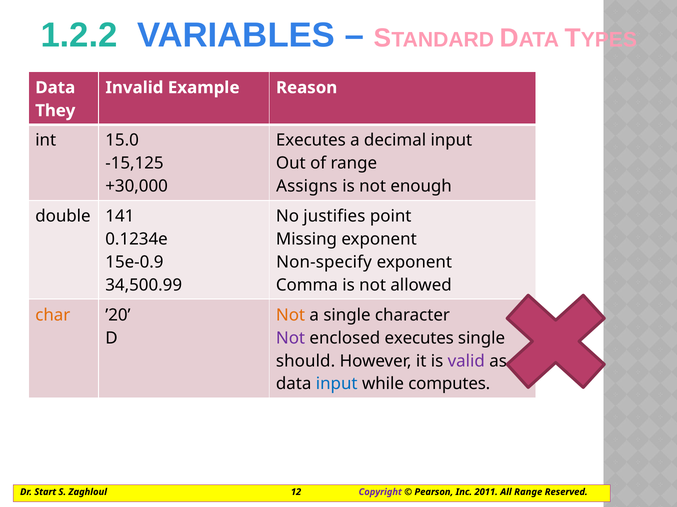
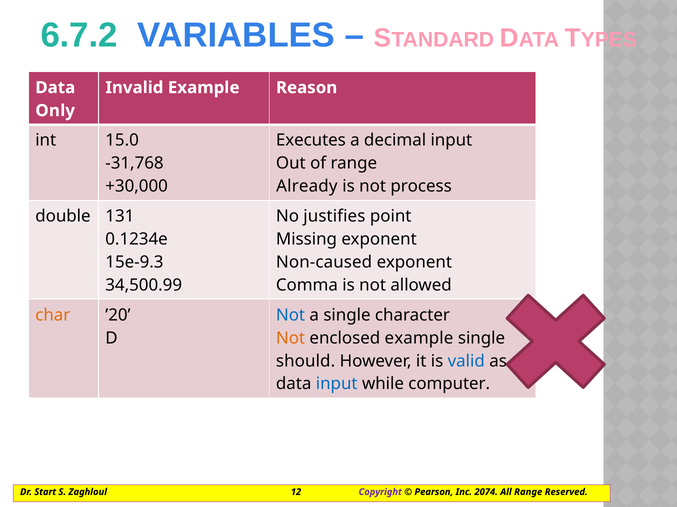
1.2.2: 1.2.2 -> 6.7.2
They: They -> Only
-15,125: -15,125 -> -31,768
Assigns: Assigns -> Already
enough: enough -> process
141: 141 -> 131
15e-0.9: 15e-0.9 -> 15e-9.3
Non-specify: Non-specify -> Non-caused
Not at (291, 315) colour: orange -> blue
Not at (291, 338) colour: purple -> orange
enclosed executes: executes -> example
valid colour: purple -> blue
computes: computes -> computer
2011: 2011 -> 2074
